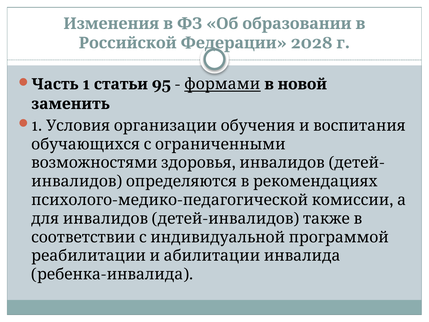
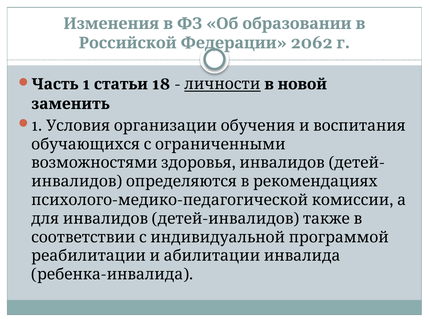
2028: 2028 -> 2062
95: 95 -> 18
формами: формами -> личности
